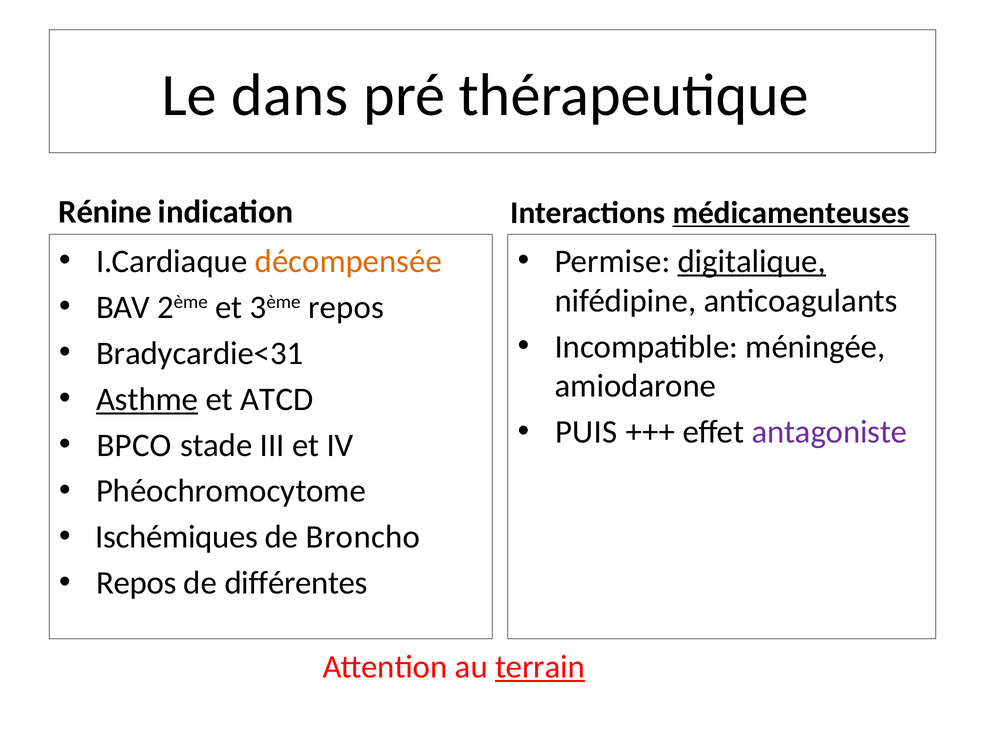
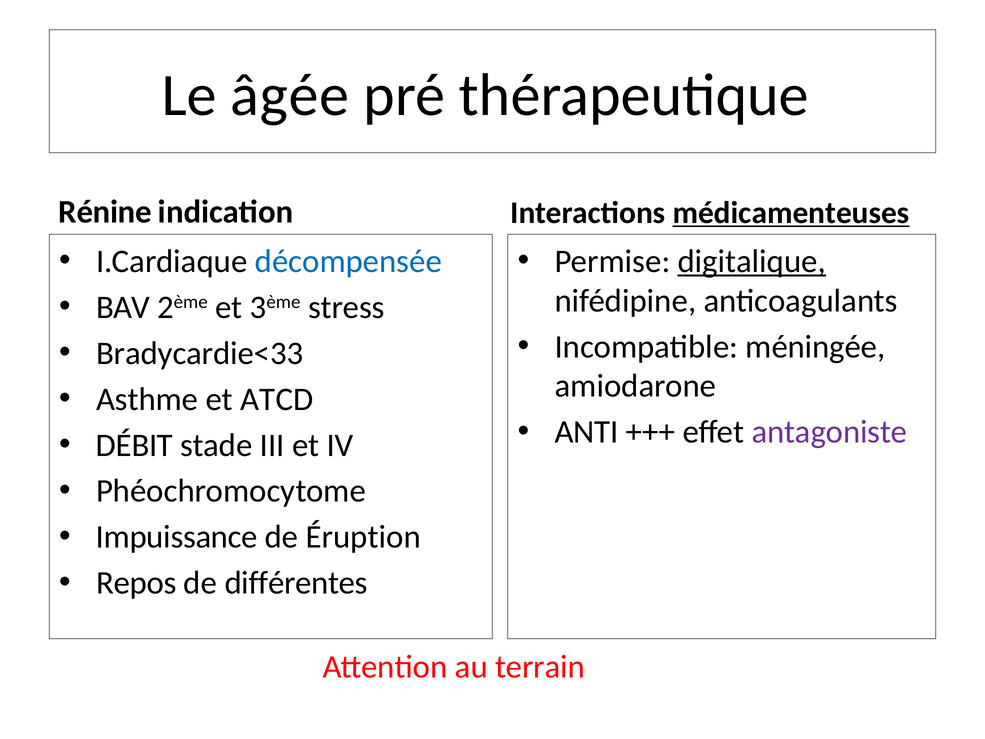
dans: dans -> âgée
décompensée colour: orange -> blue
3ème repos: repos -> stress
Bradycardie<31: Bradycardie<31 -> Bradycardie<33
Asthme underline: present -> none
PUIS: PUIS -> ANTI
BPCO: BPCO -> DÉBIT
Ischémiques: Ischémiques -> Impuissance
Broncho: Broncho -> Éruption
terrain underline: present -> none
